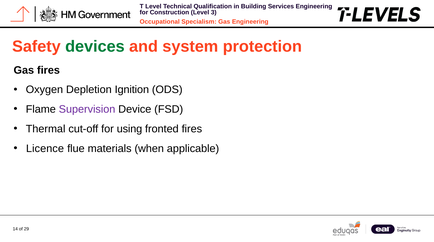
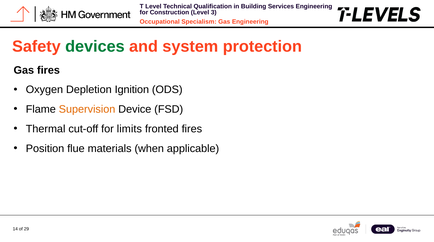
Supervision colour: purple -> orange
using: using -> limits
Licence: Licence -> Position
